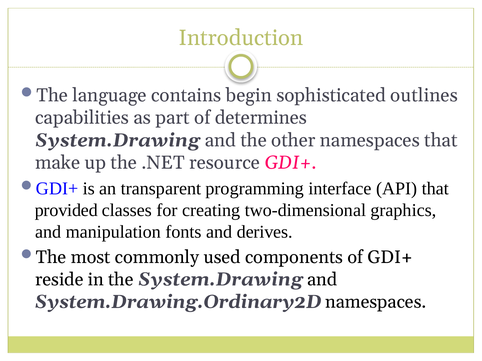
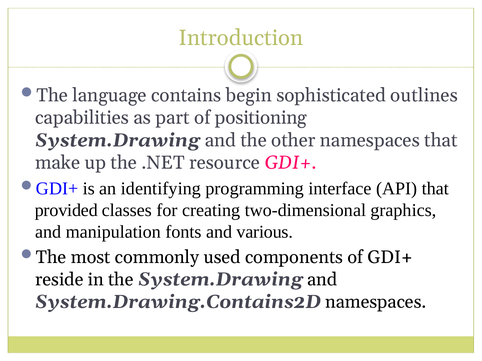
determines: determines -> positioning
transparent: transparent -> identifying
derives: derives -> various
System.Drawing.Ordinary2D: System.Drawing.Ordinary2D -> System.Drawing.Contains2D
